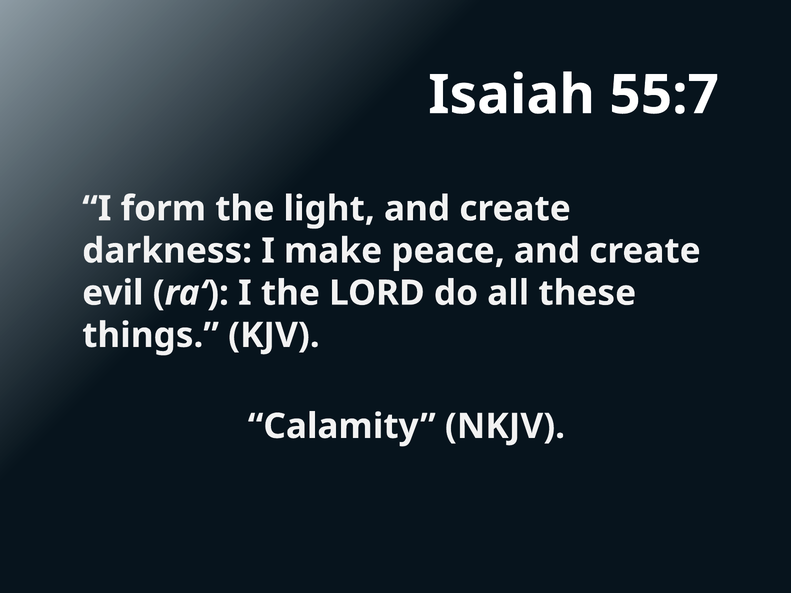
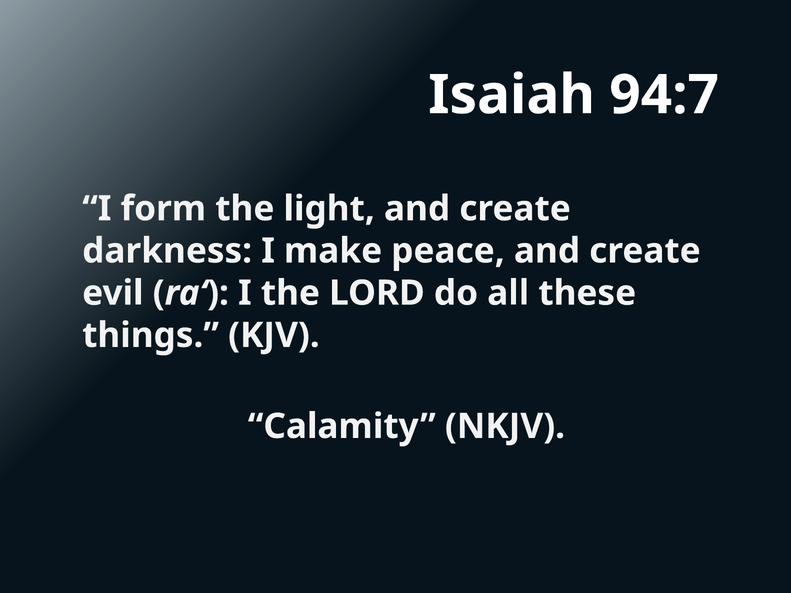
55:7: 55:7 -> 94:7
